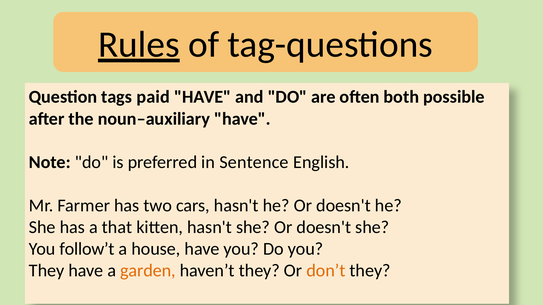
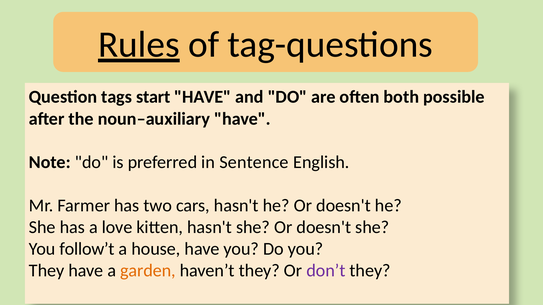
paid: paid -> start
that: that -> love
don’t colour: orange -> purple
